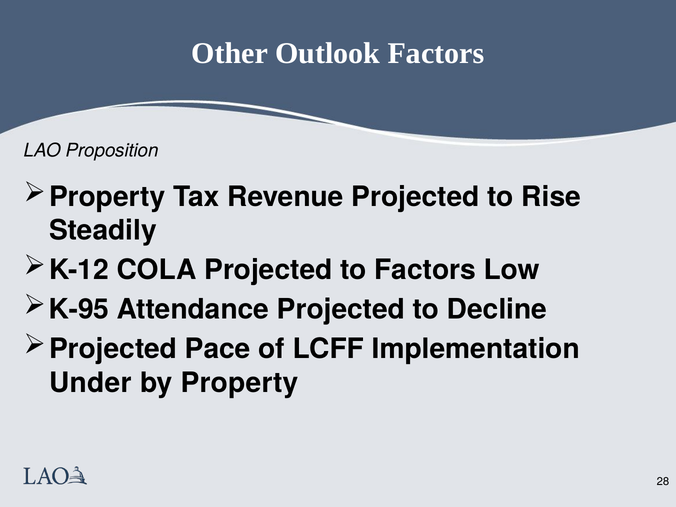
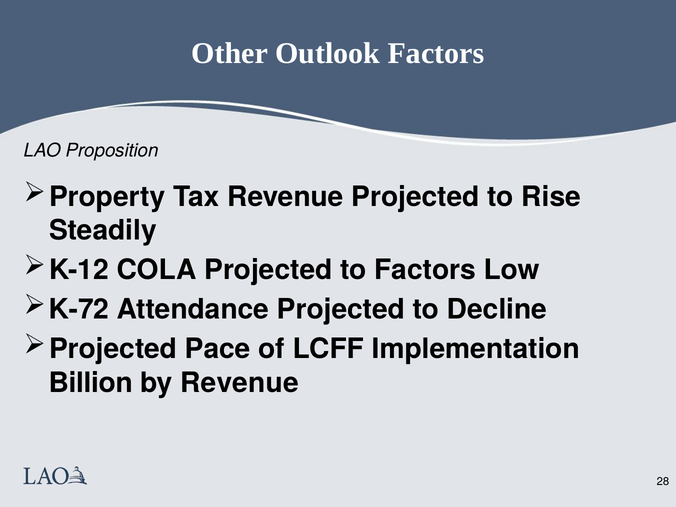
K-95: K-95 -> K-72
Under: Under -> Billion
by Property: Property -> Revenue
